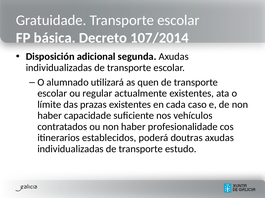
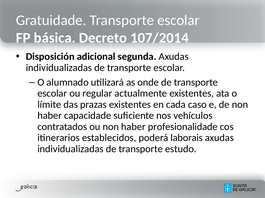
quen: quen -> onde
doutras: doutras -> laborais
